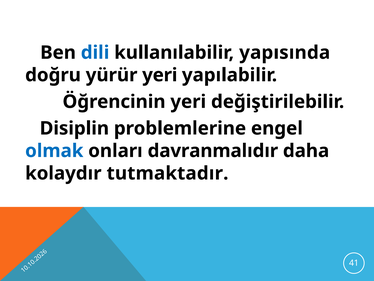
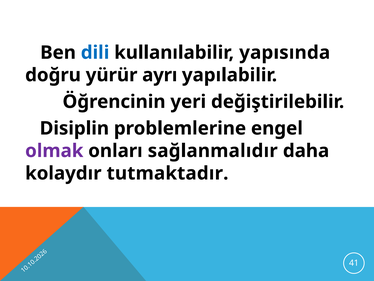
yürür yeri: yeri -> ayrı
olmak colour: blue -> purple
davranmalıdır: davranmalıdır -> sağlanmalıdır
